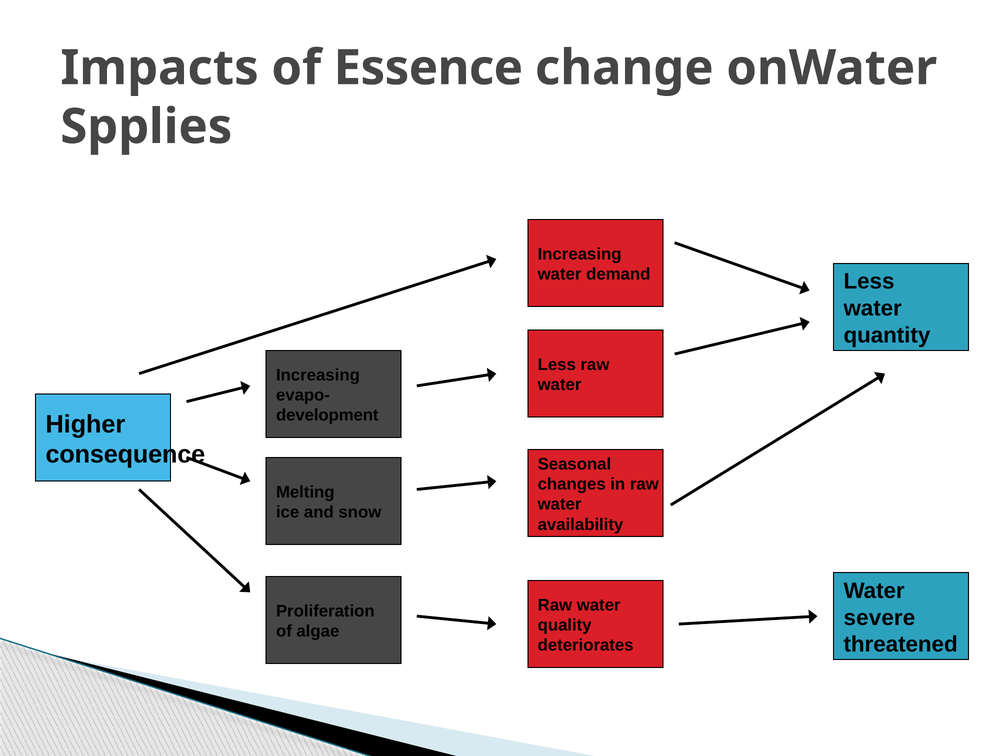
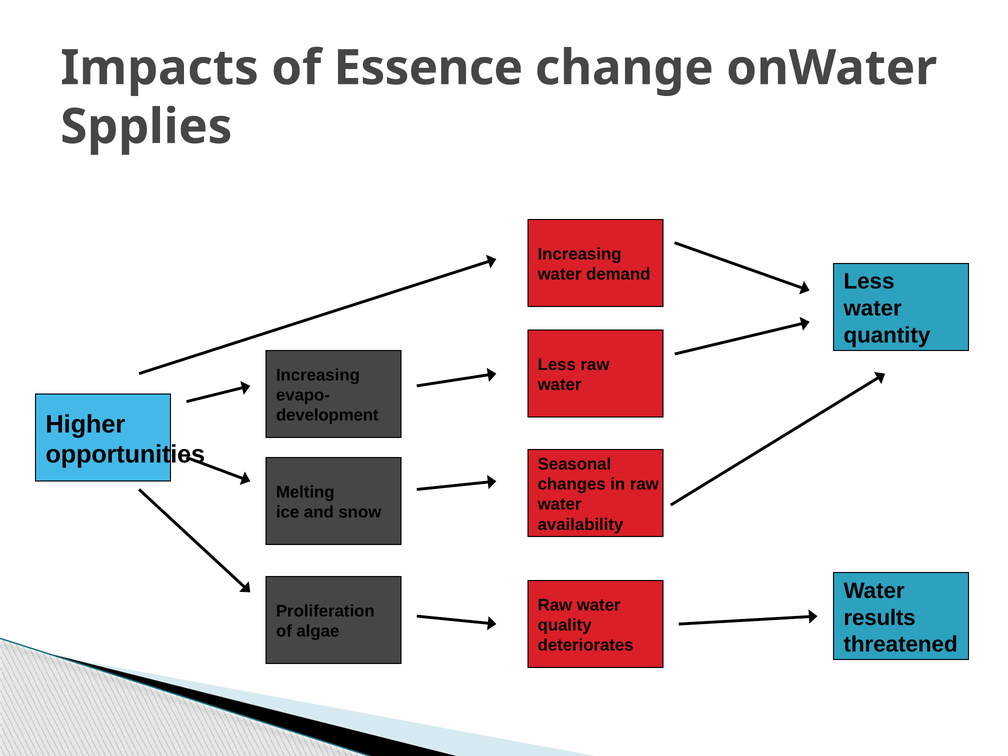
consequence: consequence -> opportunities
severe: severe -> results
